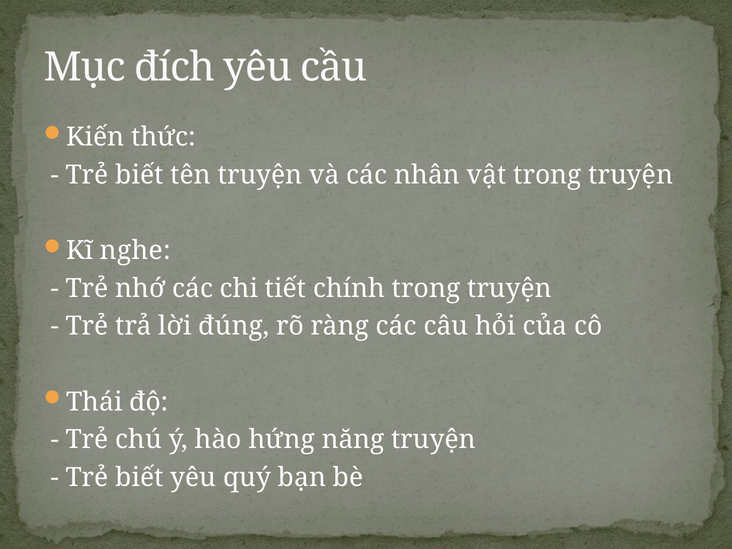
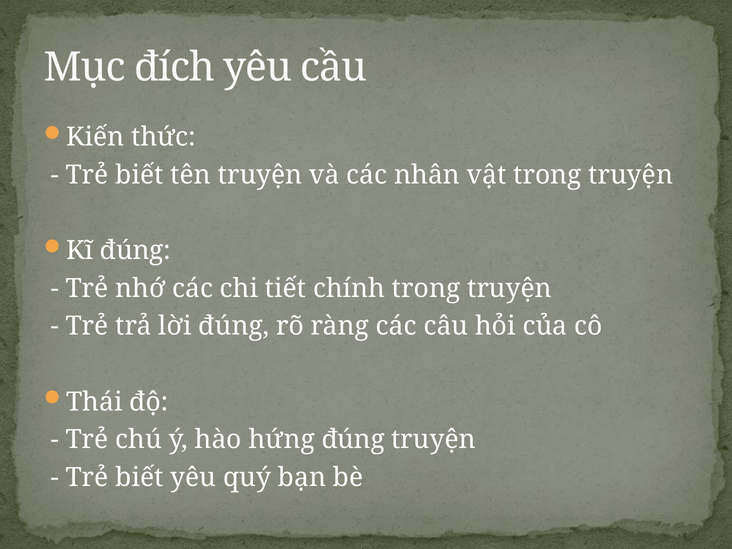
Kĩ nghe: nghe -> đúng
hứng năng: năng -> đúng
